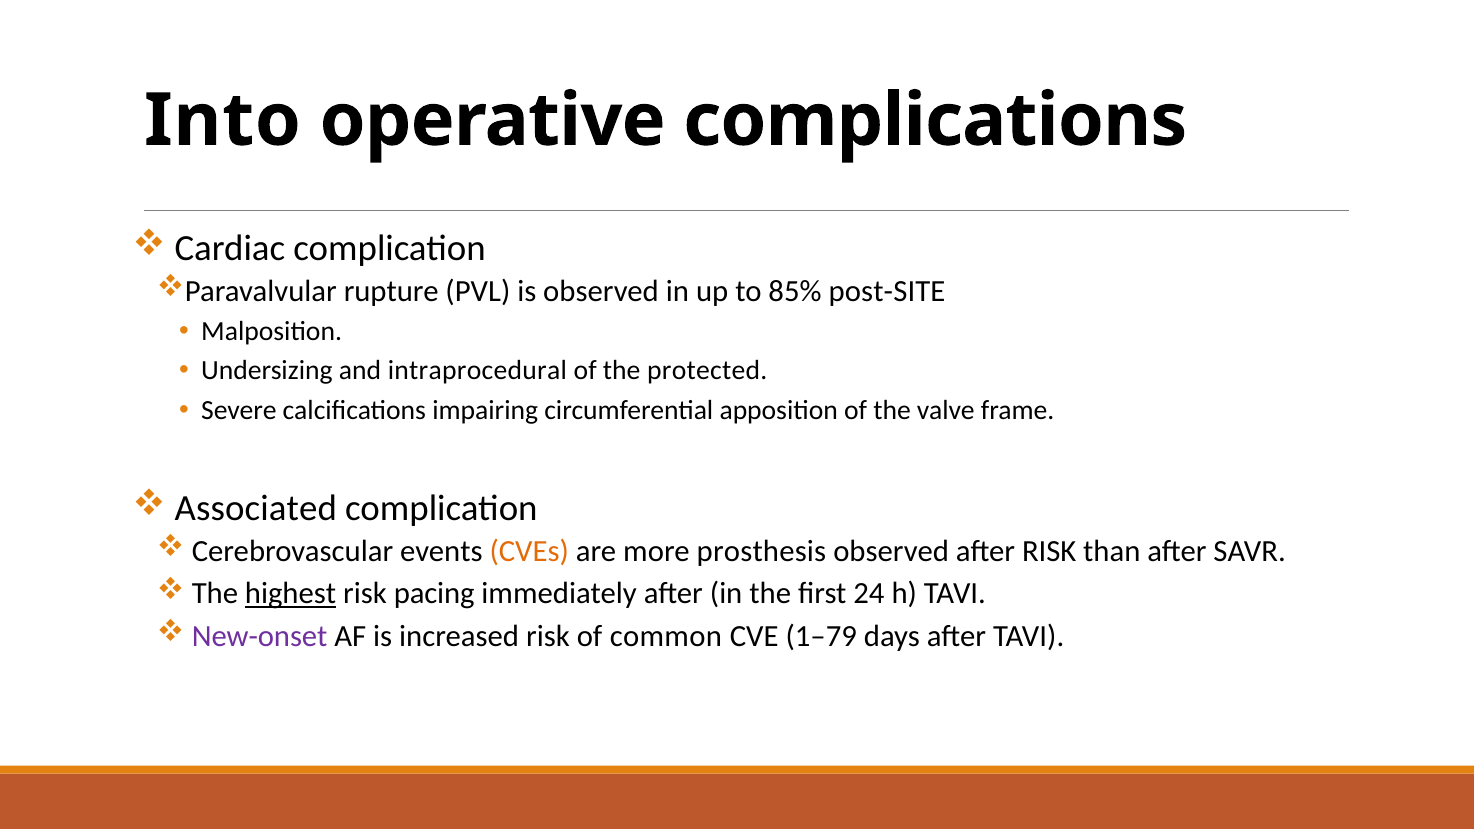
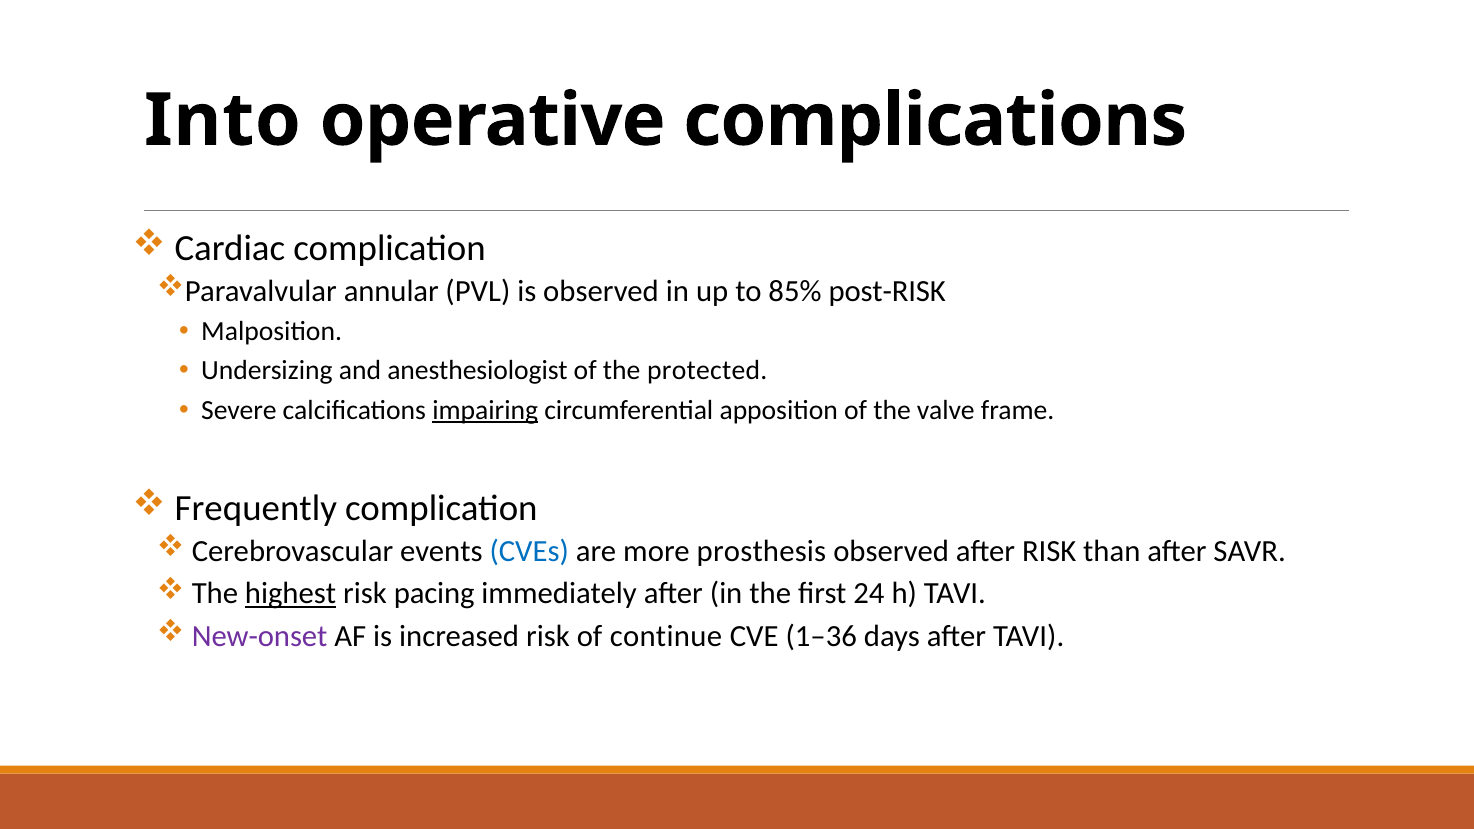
rupture: rupture -> annular
post-SITE: post-SITE -> post-RISK
intraprocedural: intraprocedural -> anesthesiologist
impairing underline: none -> present
Associated: Associated -> Frequently
CVEs colour: orange -> blue
common: common -> continue
1–79: 1–79 -> 1–36
